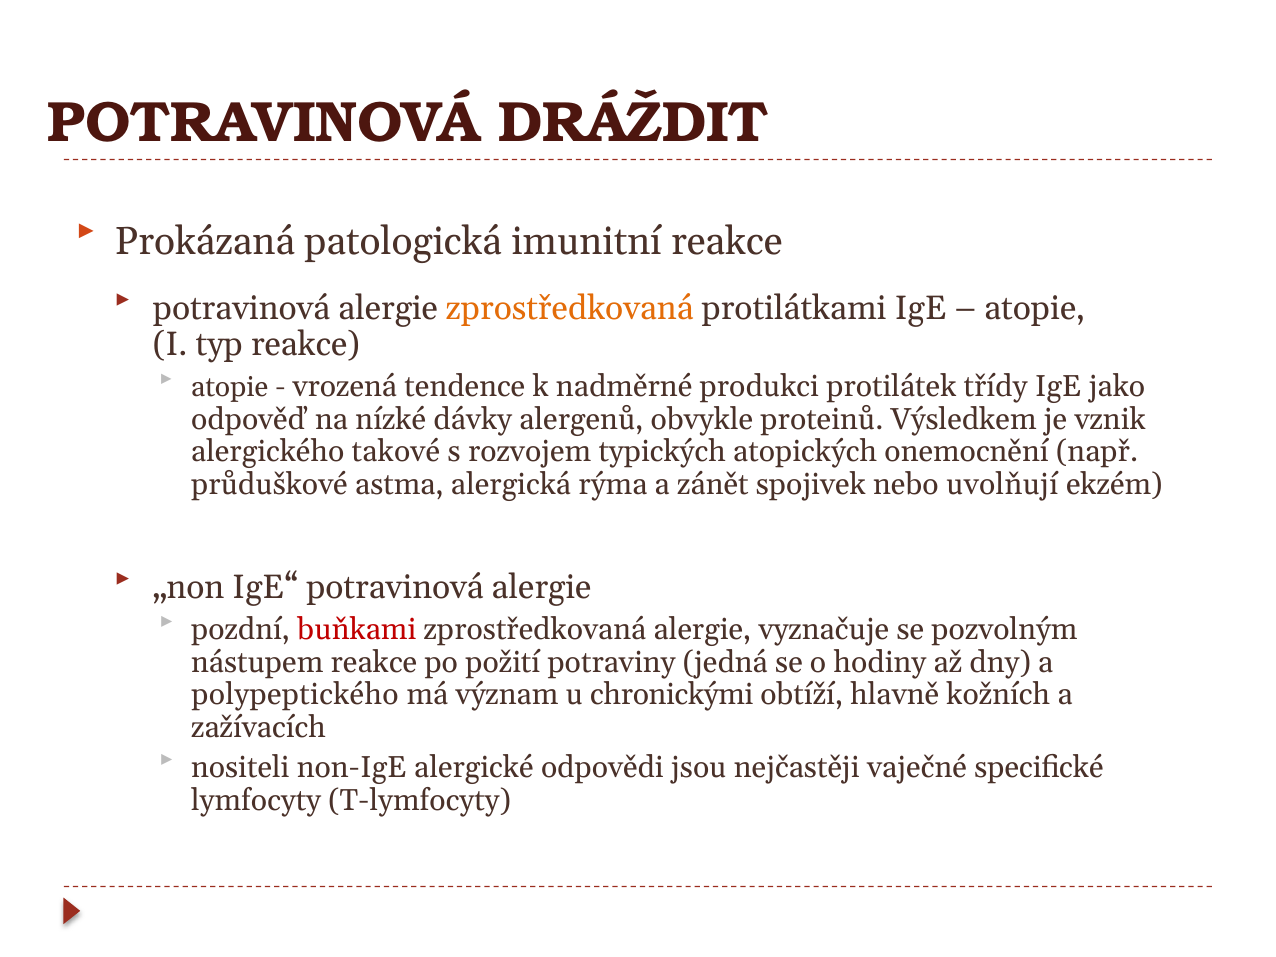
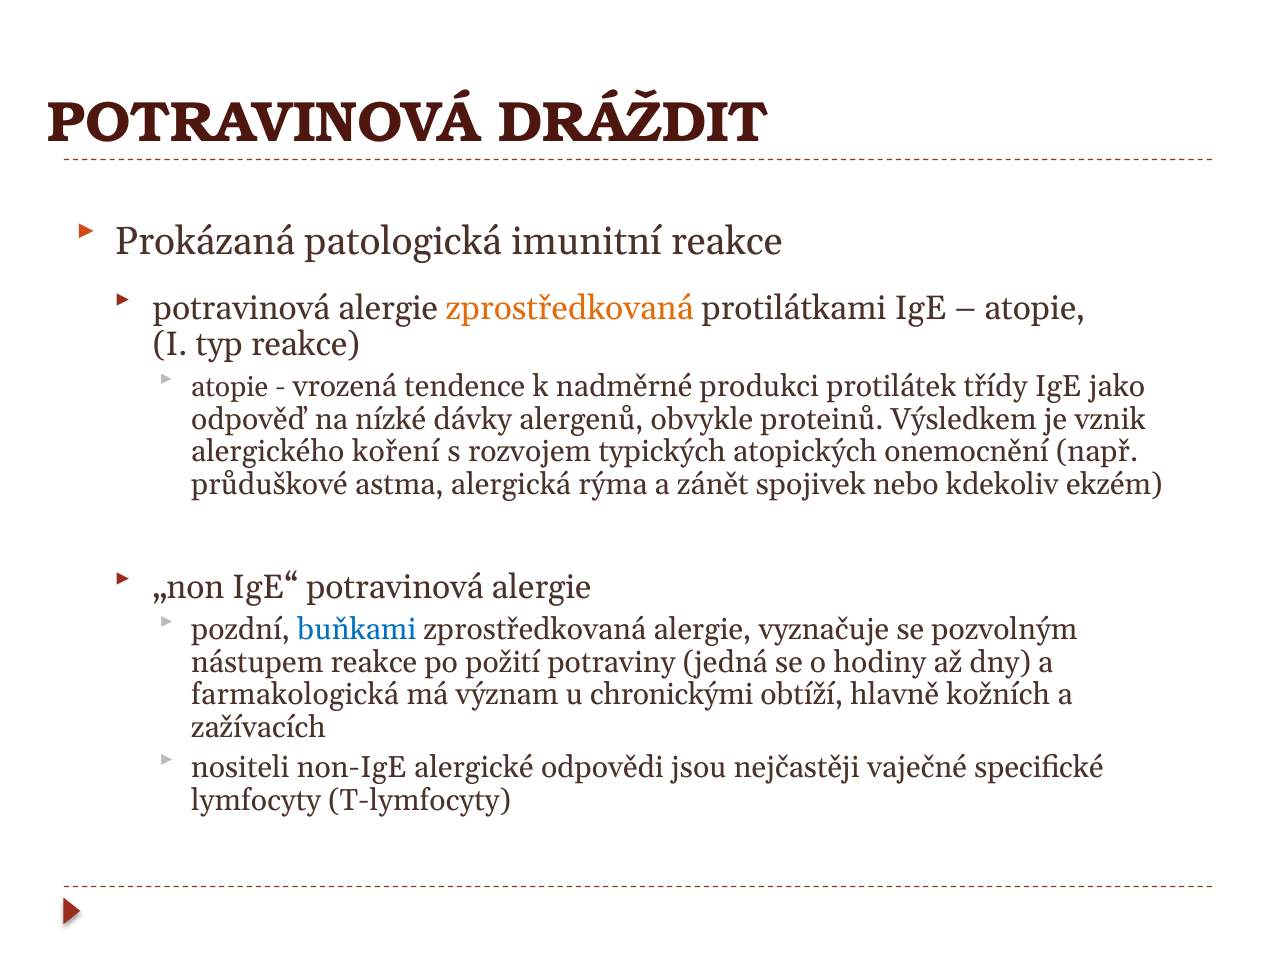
takové: takové -> koření
uvolňují: uvolňují -> kdekoliv
buňkami colour: red -> blue
polypeptického: polypeptického -> farmakologická
